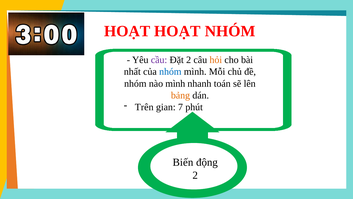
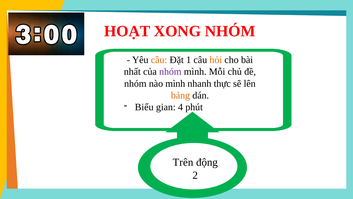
HOẠT HOẠT: HOẠT -> XONG
cầu colour: purple -> orange
Đặt 2: 2 -> 1
nhóm at (170, 72) colour: blue -> purple
toán: toán -> thực
Trên: Trên -> Biểu
7: 7 -> 4
Biến: Biến -> Trên
